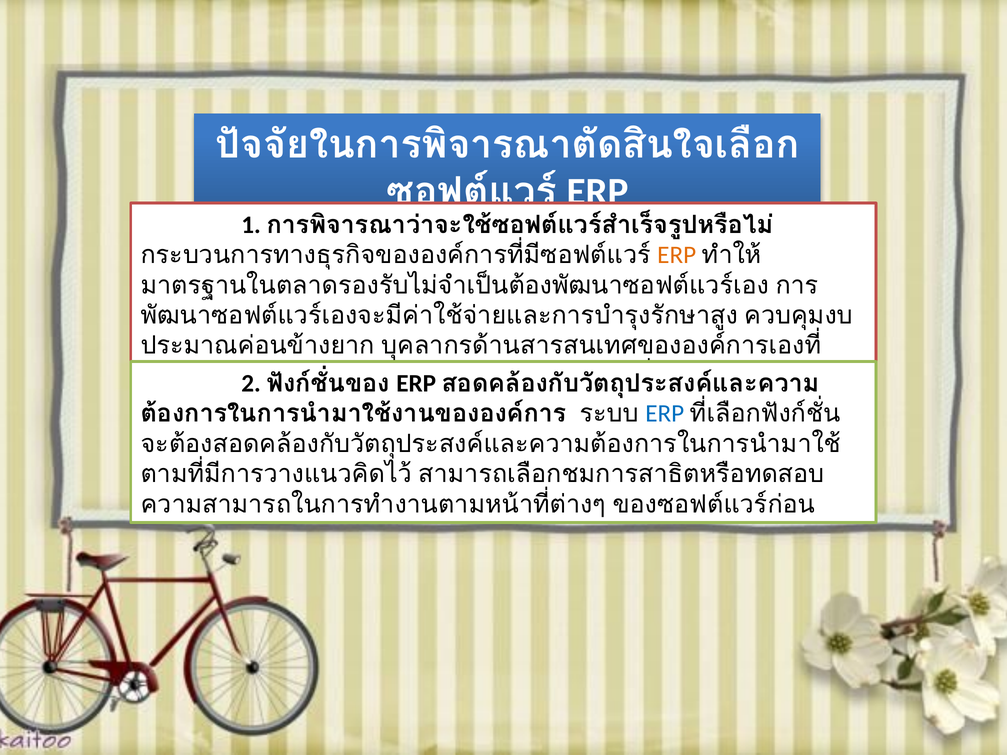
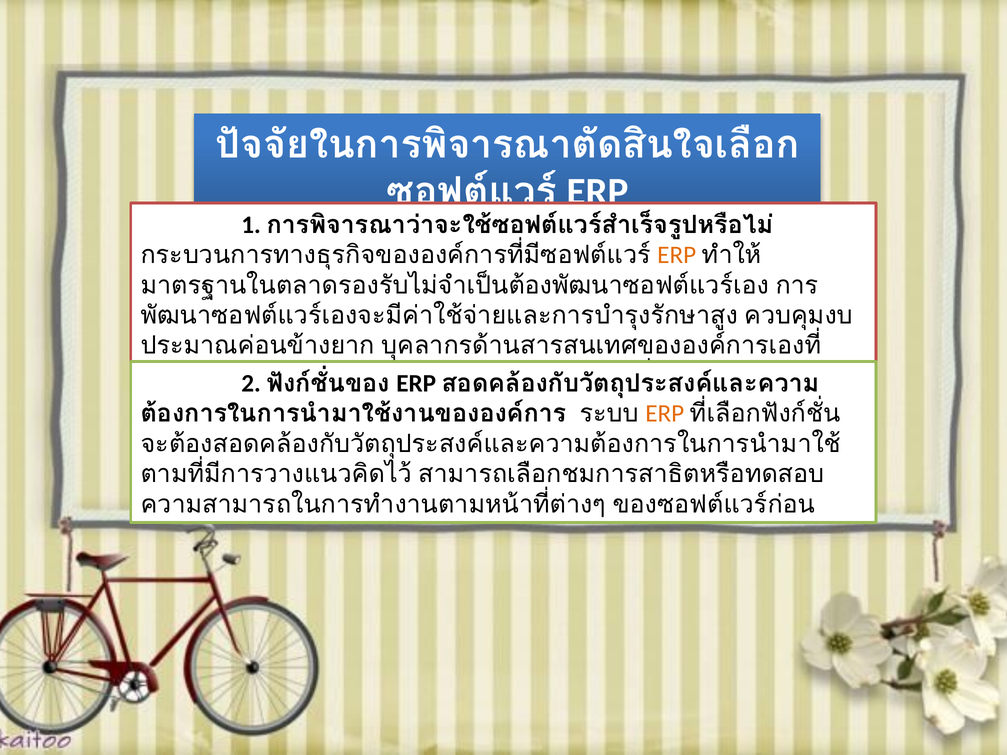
ERP at (665, 414) colour: blue -> orange
